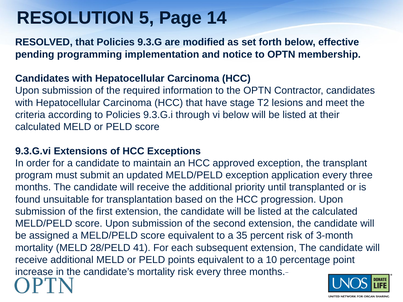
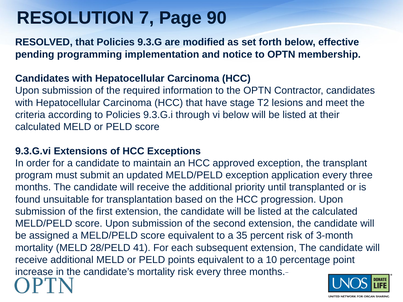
5: 5 -> 7
14: 14 -> 90
